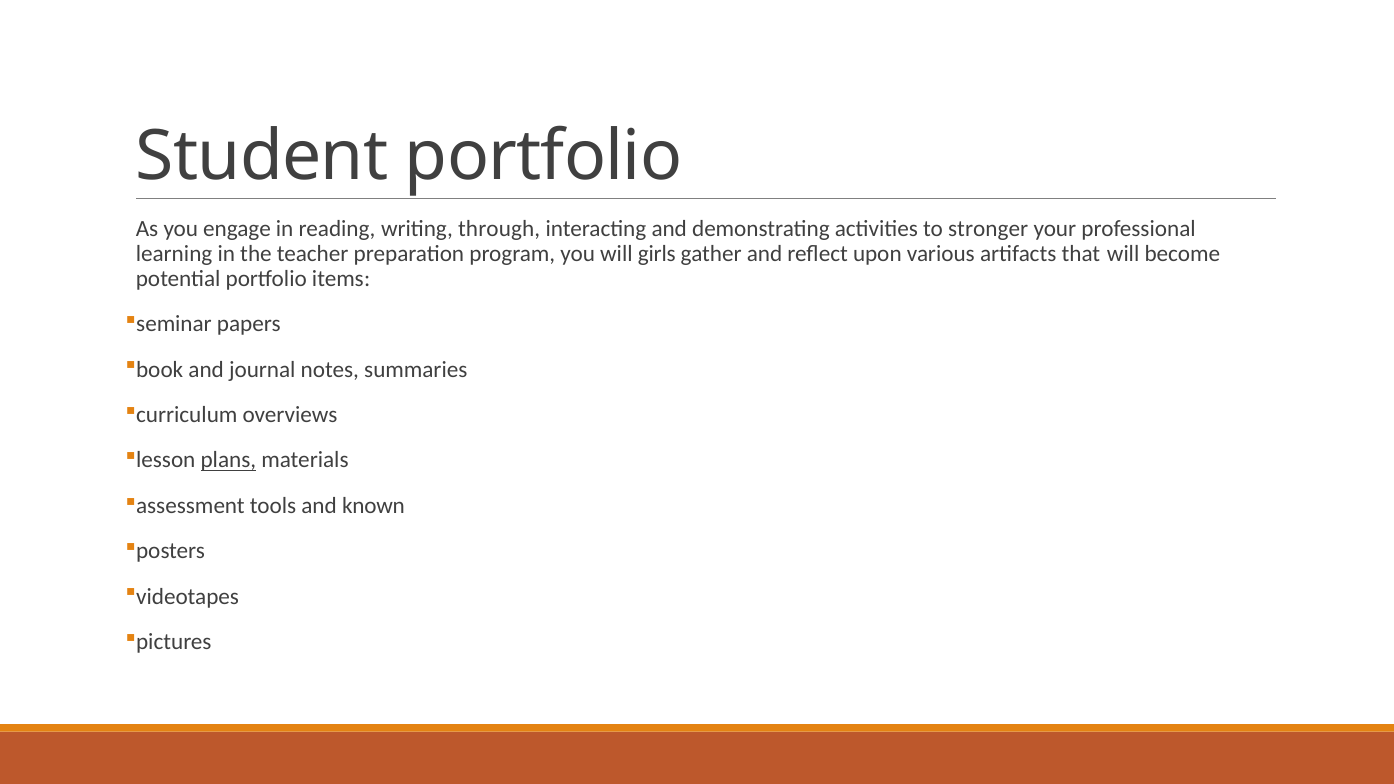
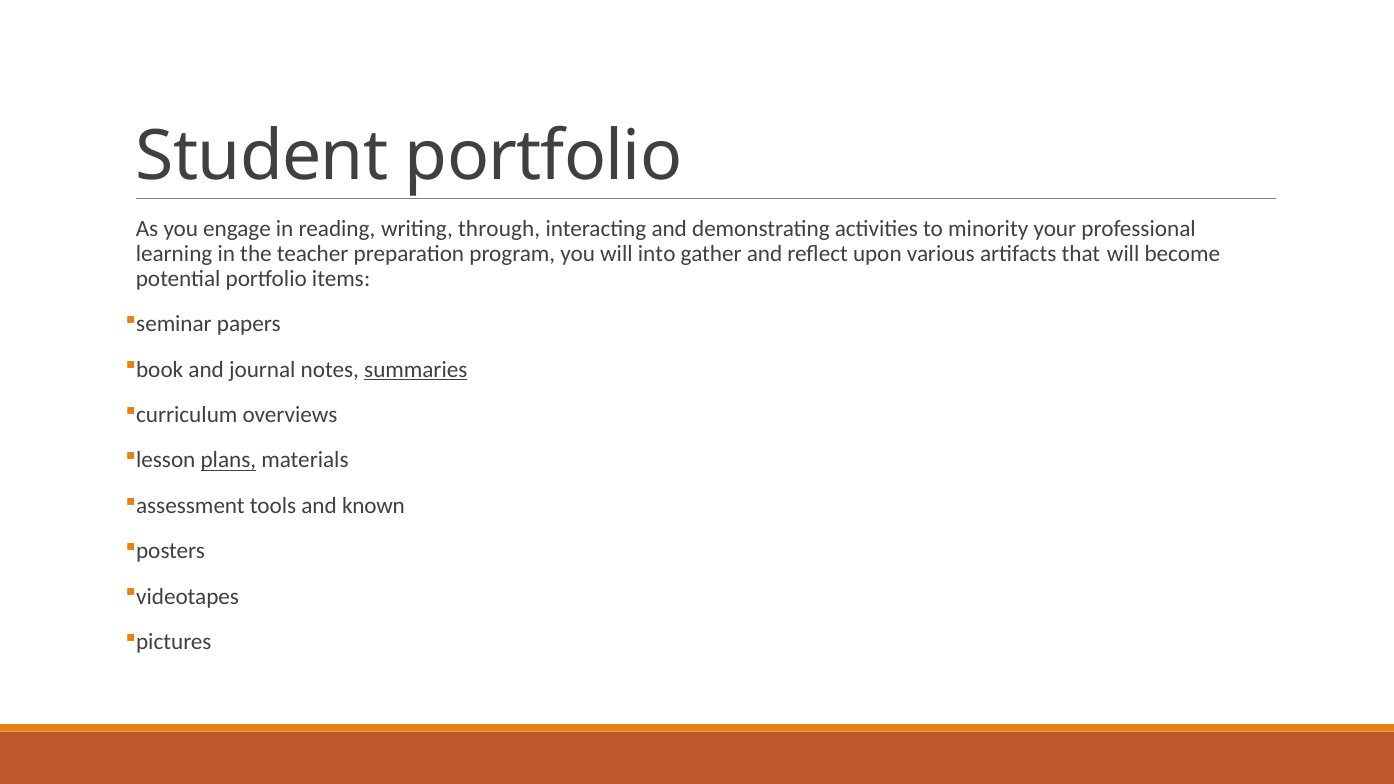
stronger: stronger -> minority
girls: girls -> into
summaries underline: none -> present
